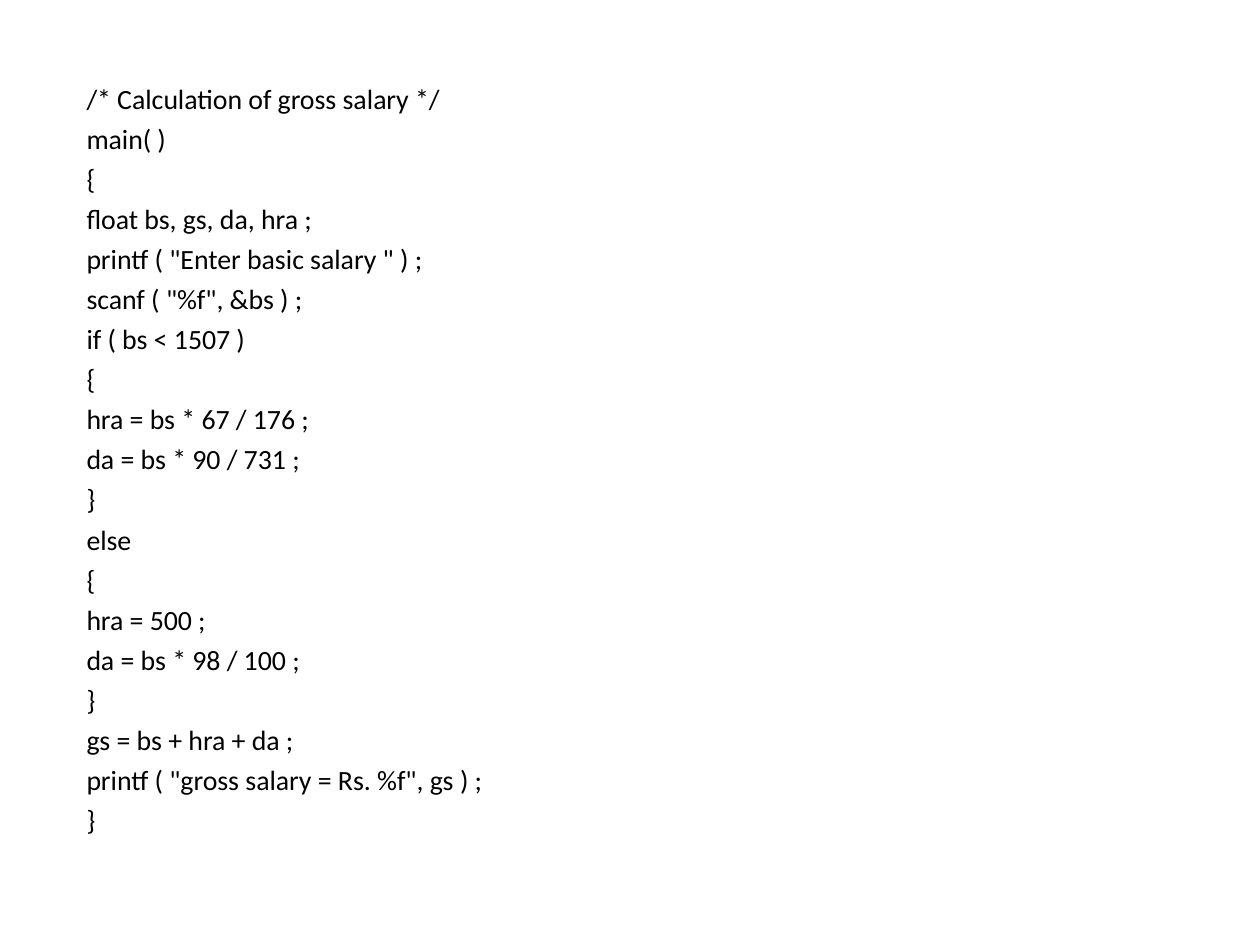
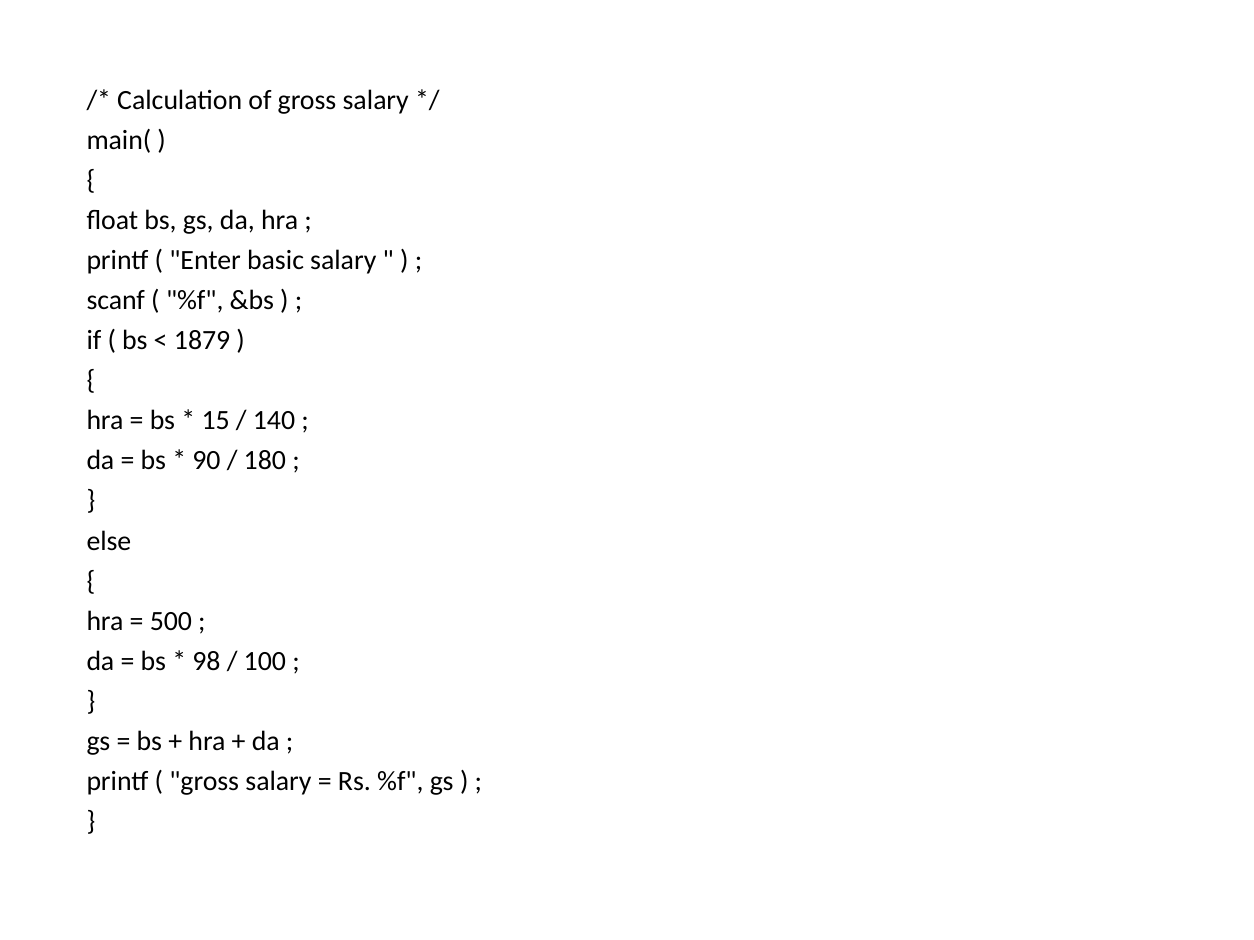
1507: 1507 -> 1879
67: 67 -> 15
176: 176 -> 140
731: 731 -> 180
